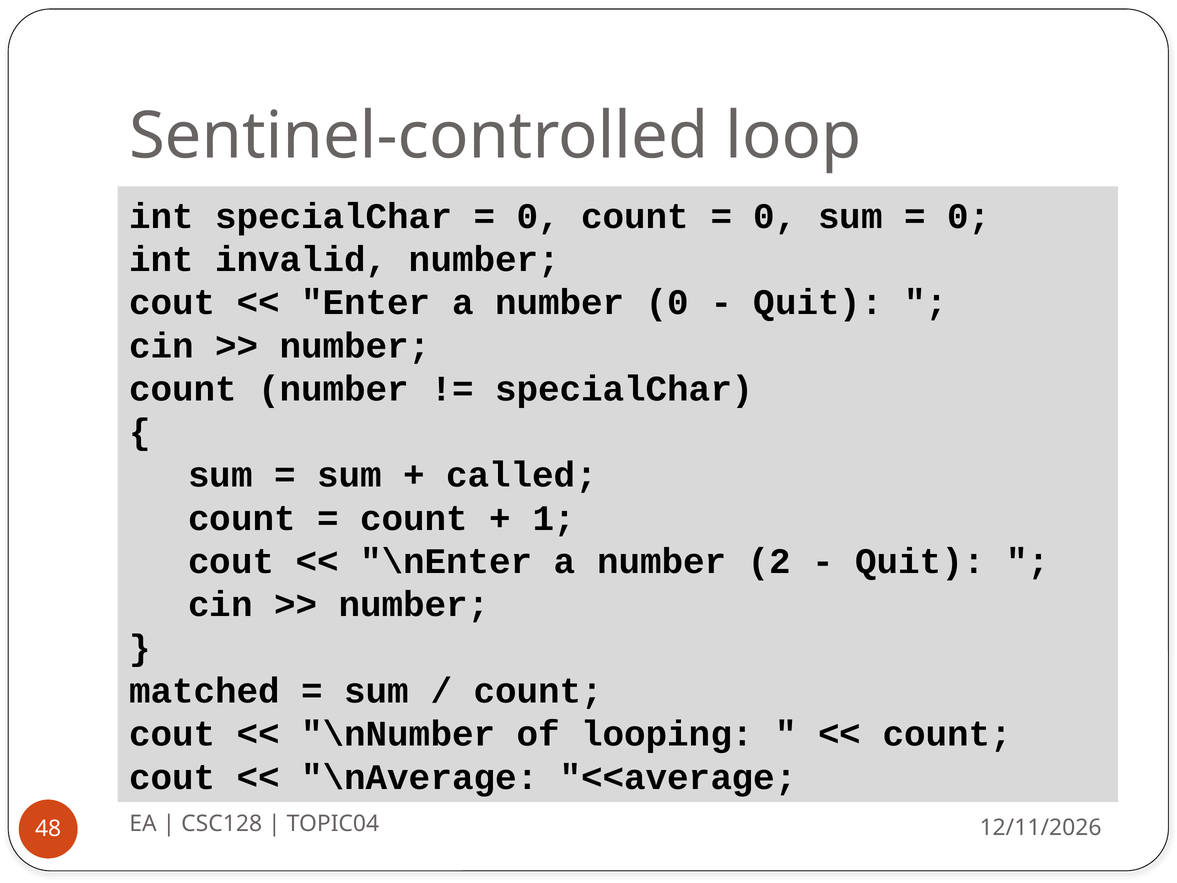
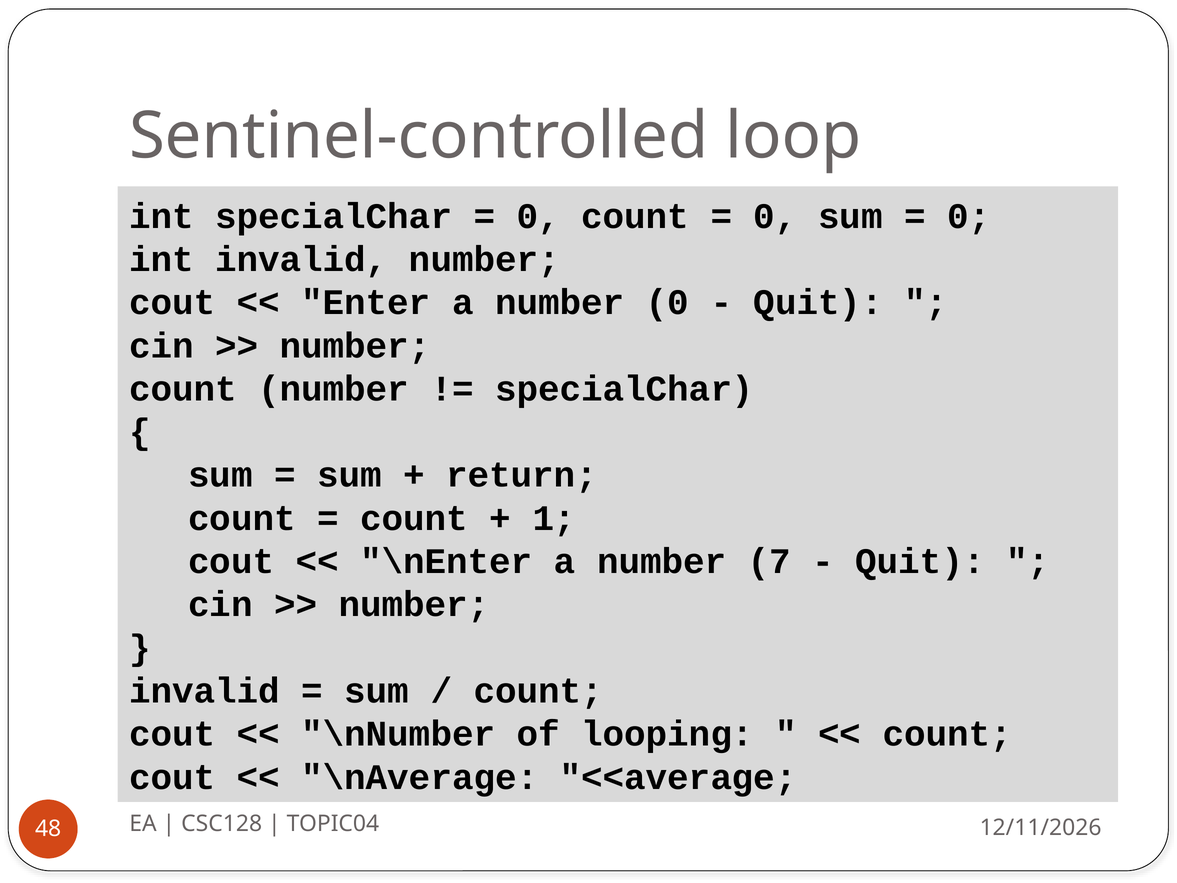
called: called -> return
2: 2 -> 7
matched at (205, 691): matched -> invalid
